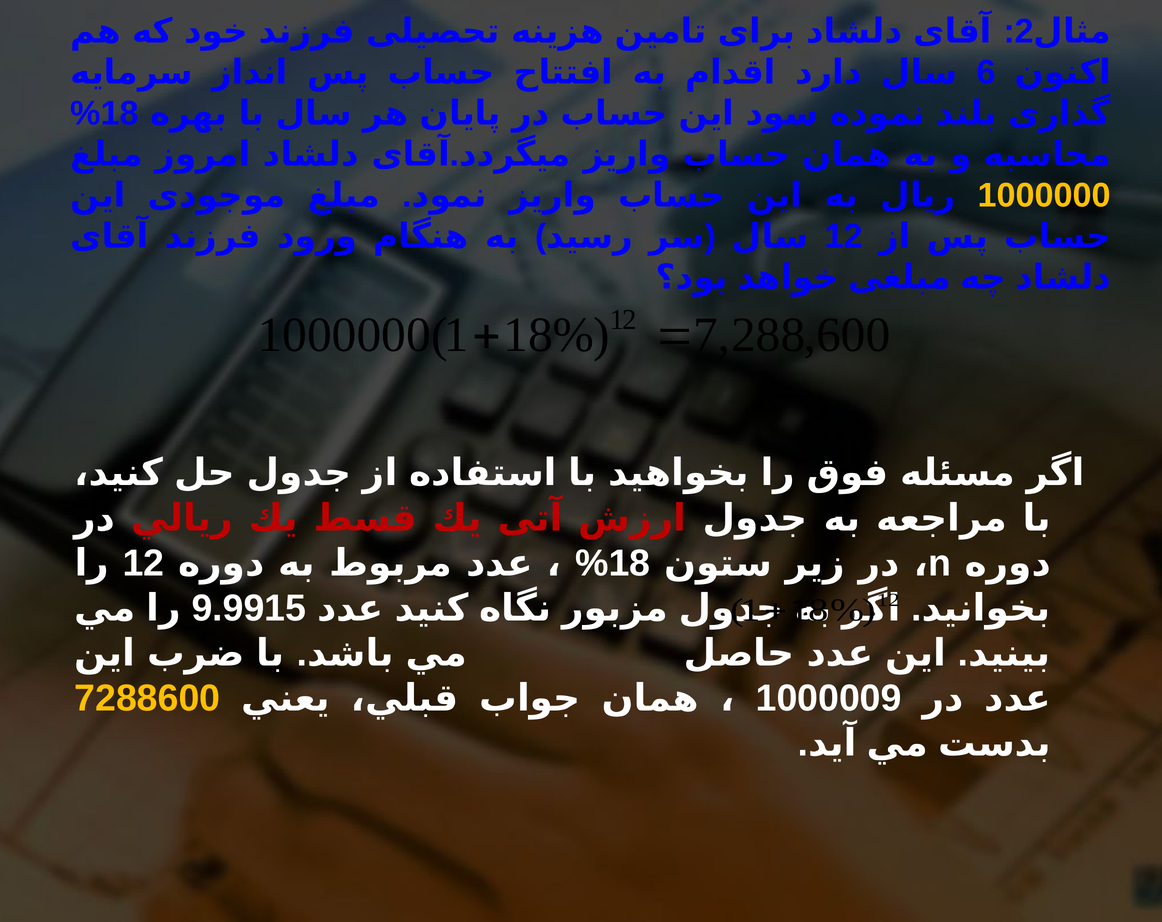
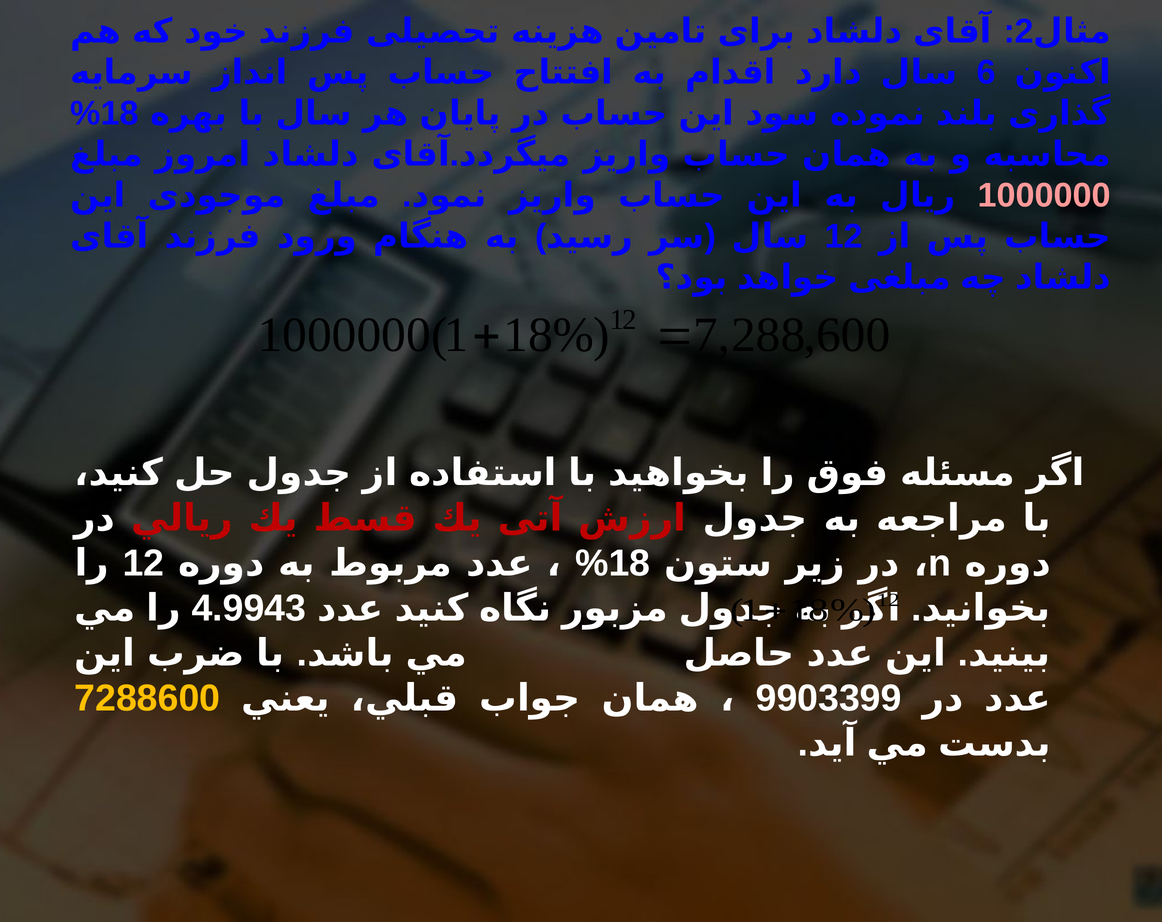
1000000 at (1044, 196) colour: yellow -> pink
9.9915: 9.9915 -> 4.9943
1000009: 1000009 -> 9903399
